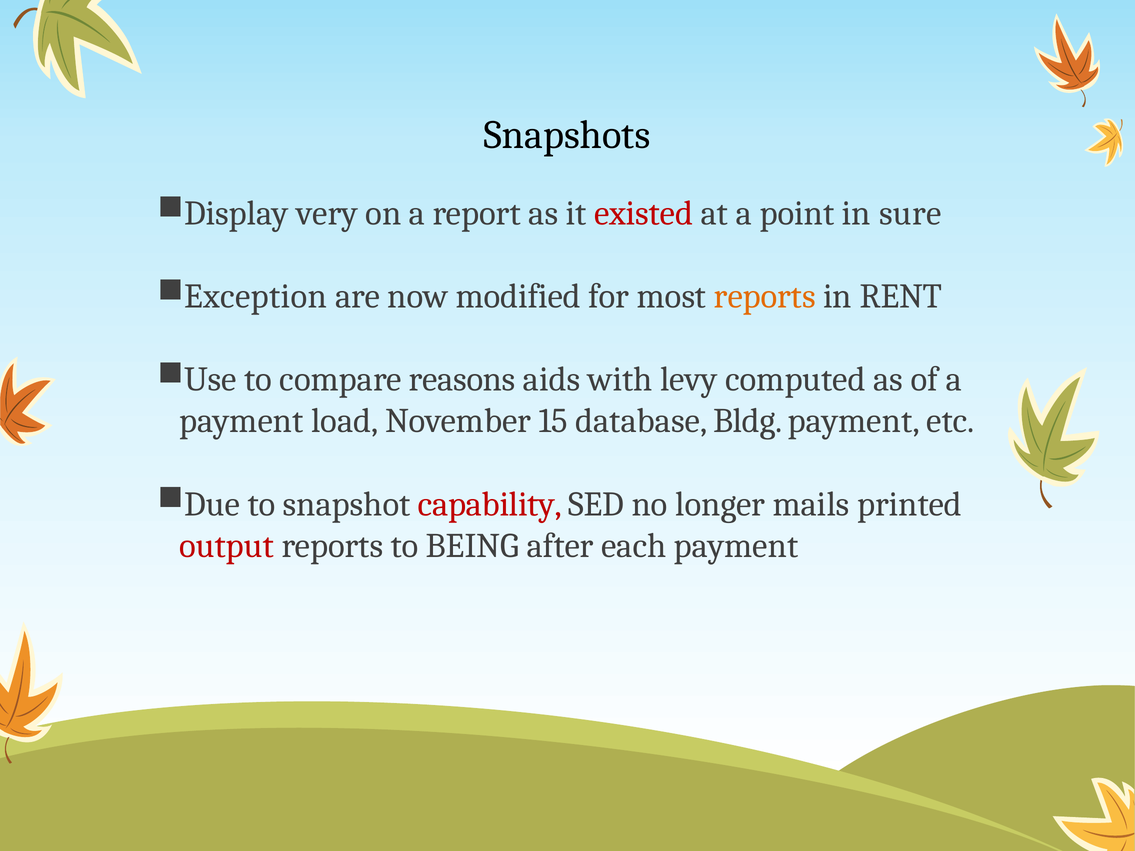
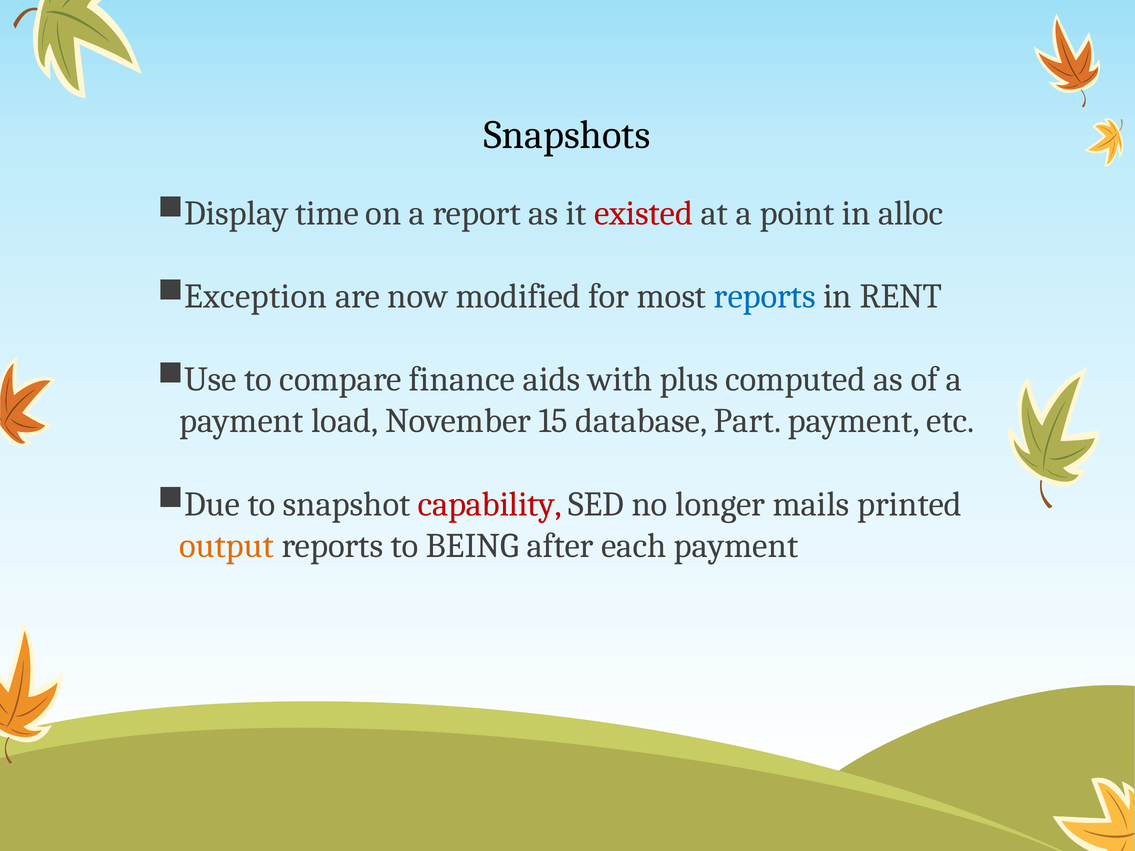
very: very -> time
sure: sure -> alloc
reports at (765, 296) colour: orange -> blue
reasons: reasons -> finance
levy: levy -> plus
Bldg: Bldg -> Part
output colour: red -> orange
